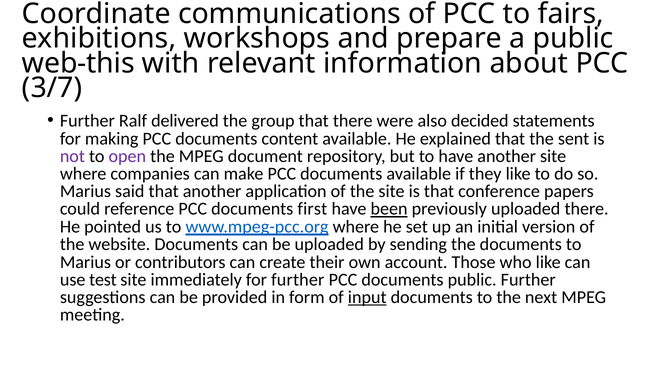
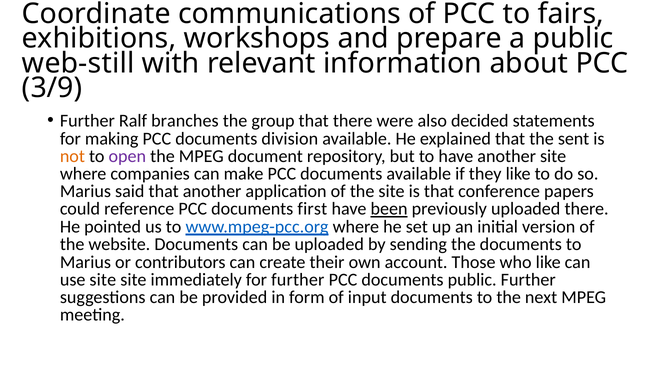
web-this: web-this -> web-still
3/7: 3/7 -> 3/9
delivered: delivered -> branches
content: content -> division
not colour: purple -> orange
use test: test -> site
input underline: present -> none
